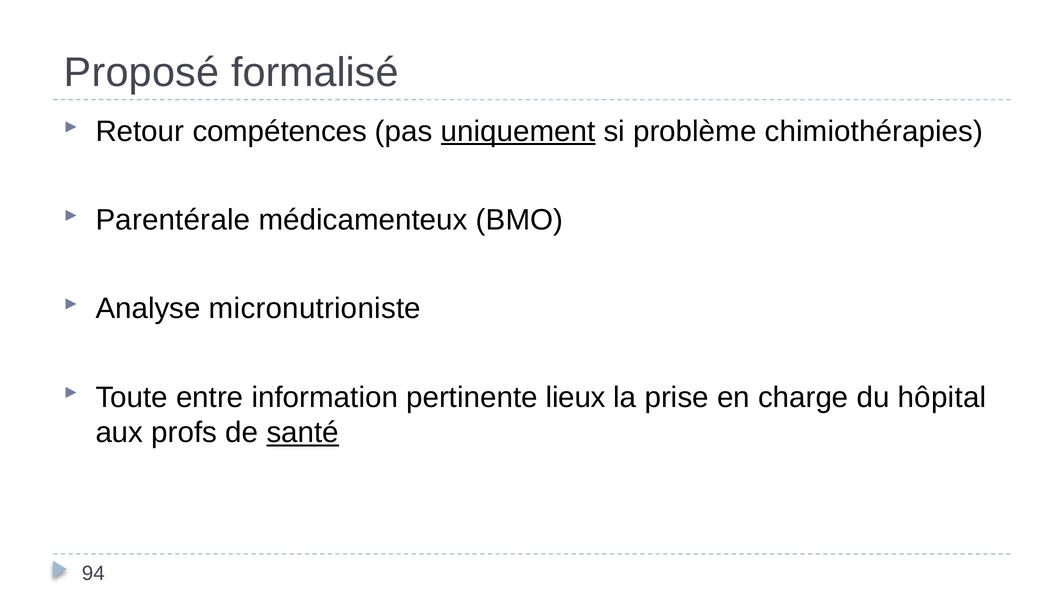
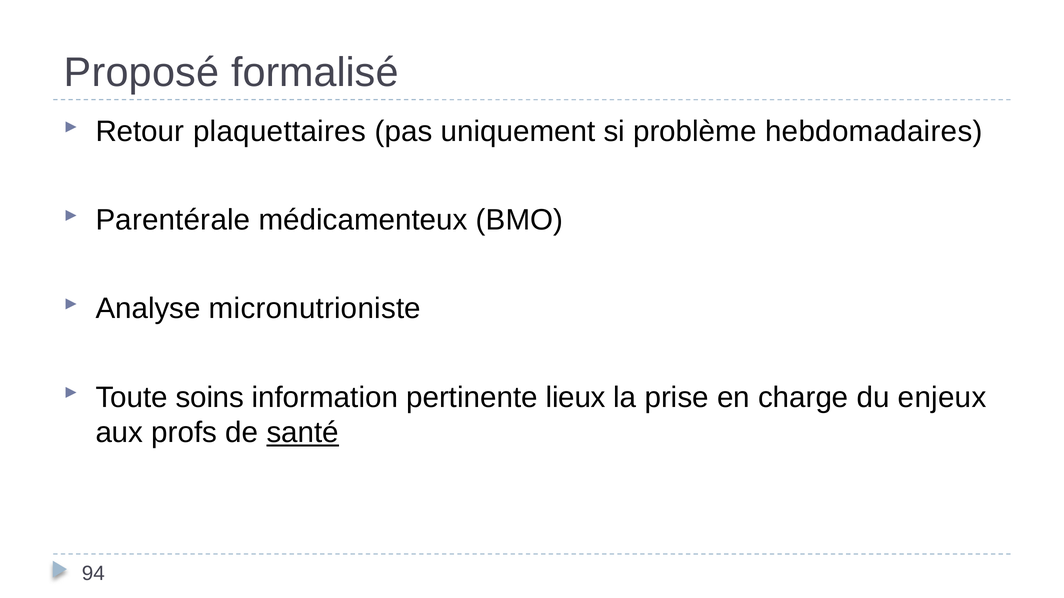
compétences: compétences -> plaquettaires
uniquement underline: present -> none
chimiothérapies: chimiothérapies -> hebdomadaires
entre: entre -> soins
hôpital: hôpital -> enjeux
